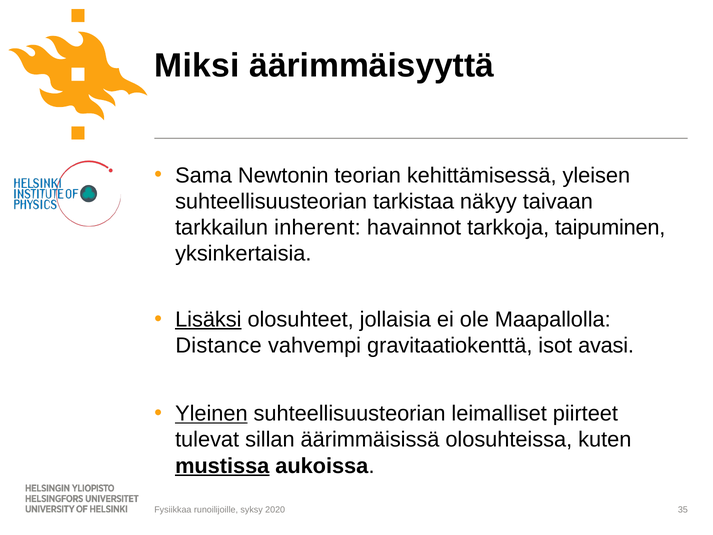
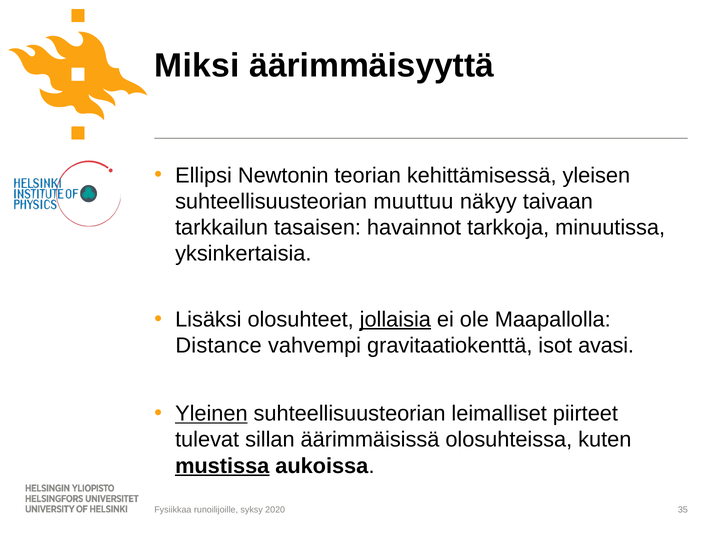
Sama: Sama -> Ellipsi
tarkistaa: tarkistaa -> muuttuu
inherent: inherent -> tasaisen
taipuminen: taipuminen -> minuutissa
Lisäksi underline: present -> none
jollaisia underline: none -> present
